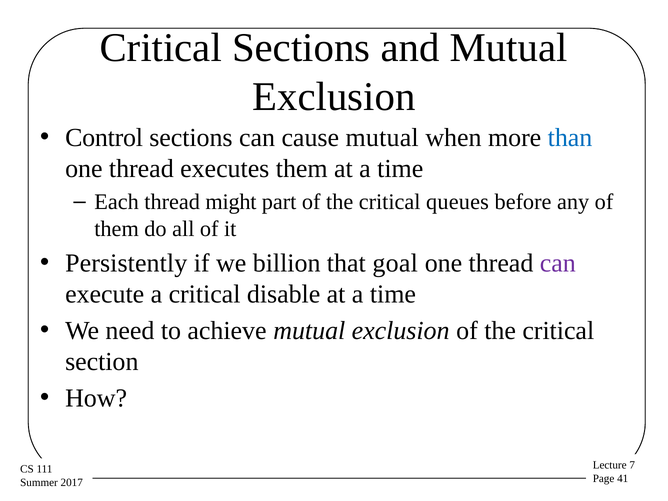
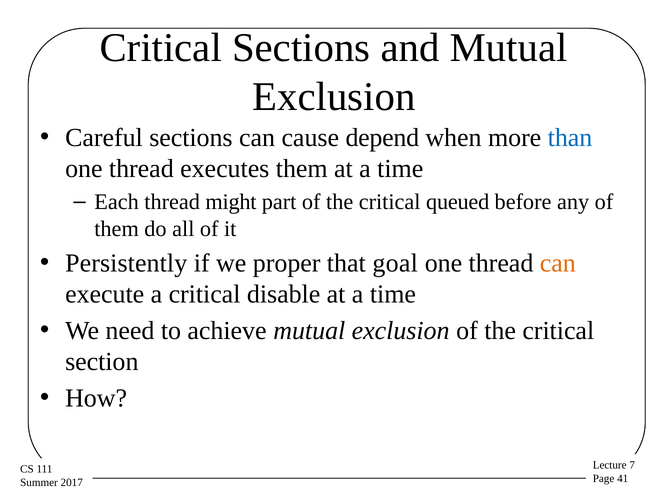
Control: Control -> Careful
cause mutual: mutual -> depend
queues: queues -> queued
billion: billion -> proper
can at (558, 263) colour: purple -> orange
